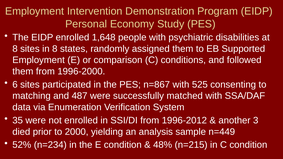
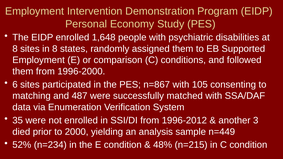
525: 525 -> 105
